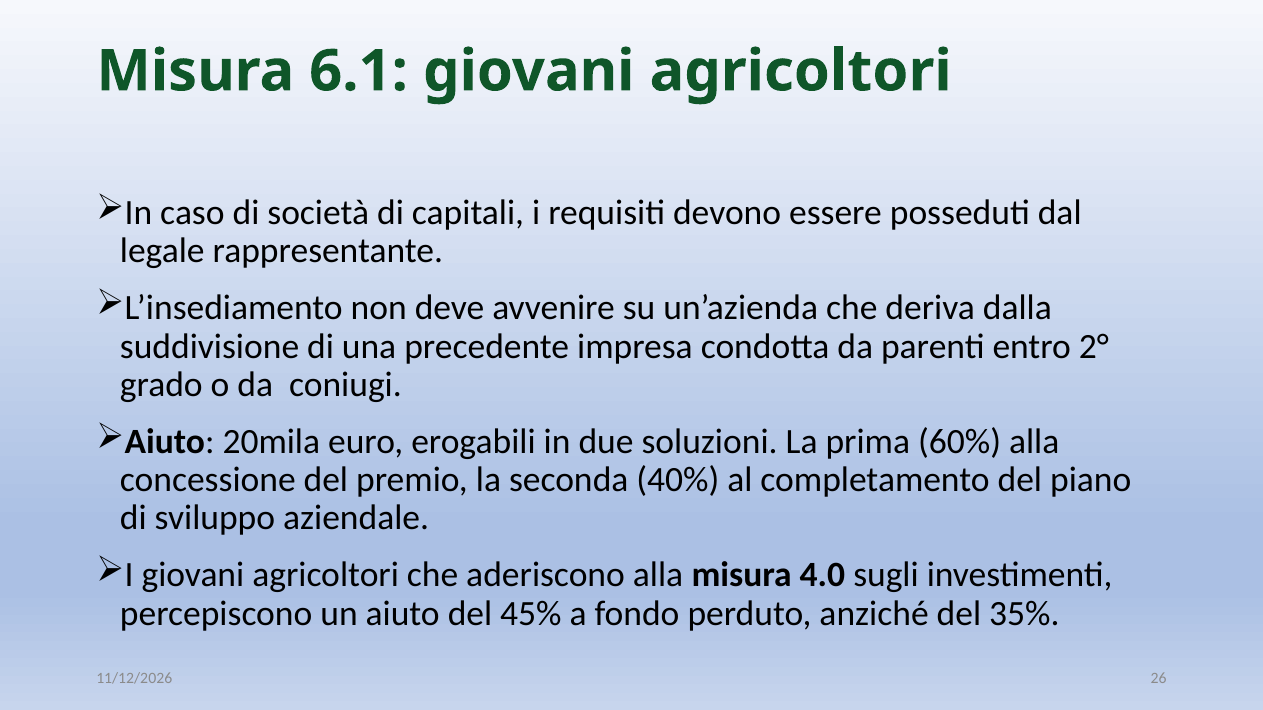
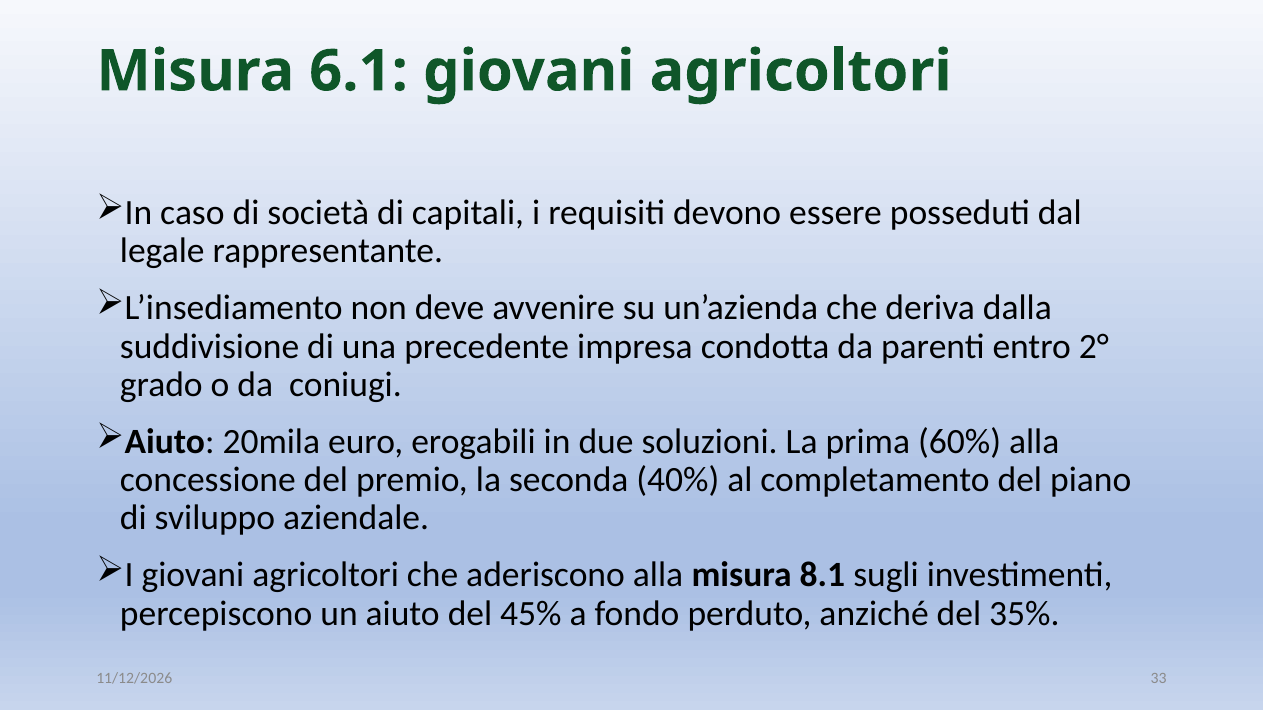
4.0: 4.0 -> 8.1
26: 26 -> 33
